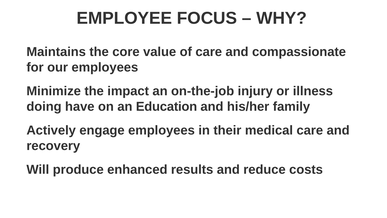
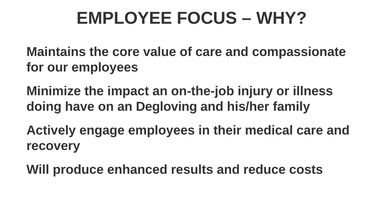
Education: Education -> Degloving
